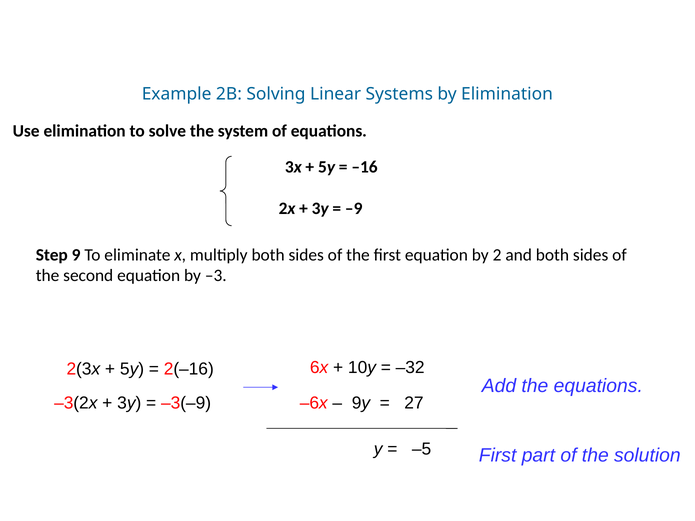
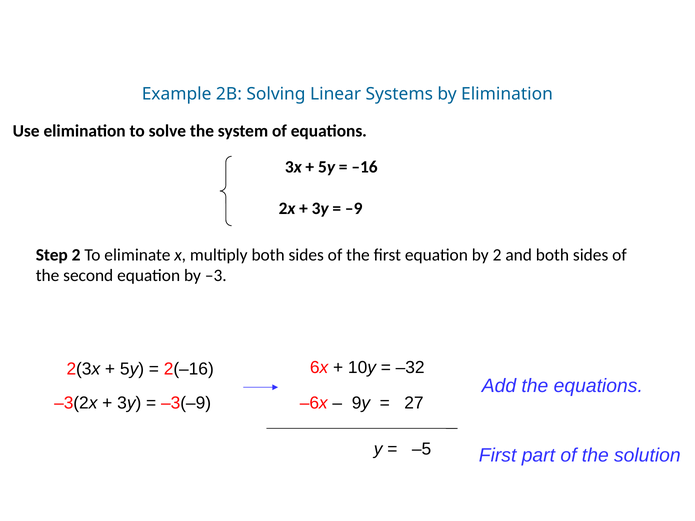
Step 9: 9 -> 2
